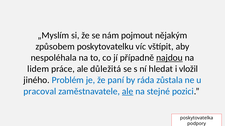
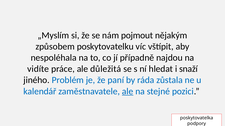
najdou underline: present -> none
lidem: lidem -> vidíte
vložil: vložil -> snaží
pracoval: pracoval -> kalendář
